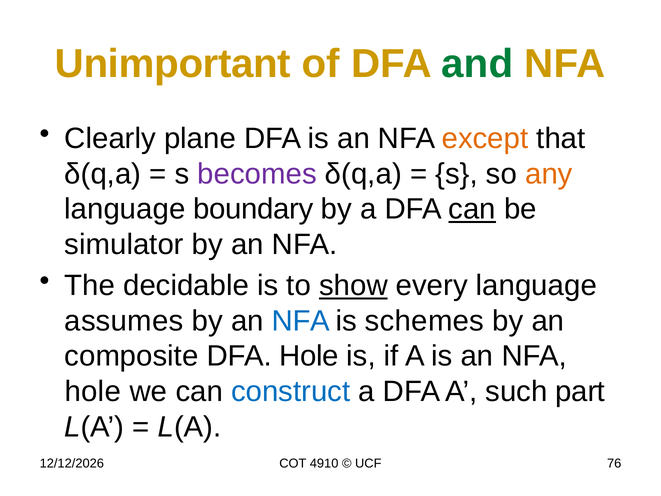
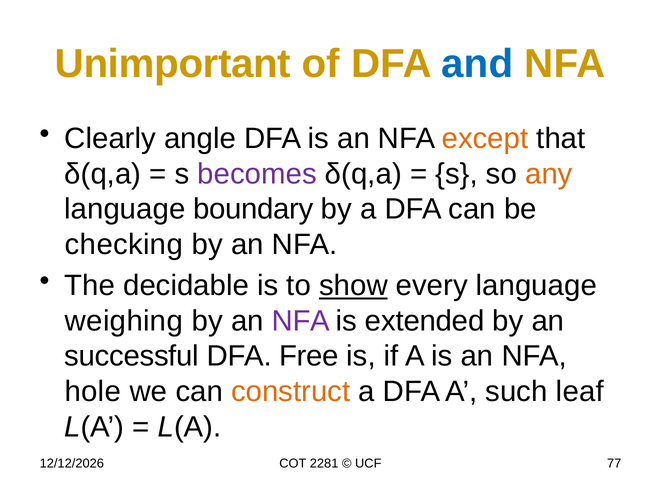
and colour: green -> blue
plane: plane -> angle
can at (472, 209) underline: present -> none
simulator: simulator -> checking
assumes: assumes -> weighing
NFA at (301, 321) colour: blue -> purple
schemes: schemes -> extended
composite: composite -> successful
DFA Hole: Hole -> Free
construct colour: blue -> orange
part: part -> leaf
4910: 4910 -> 2281
76: 76 -> 77
